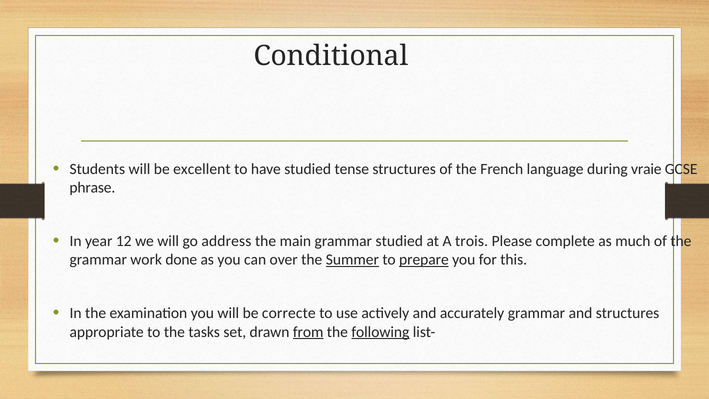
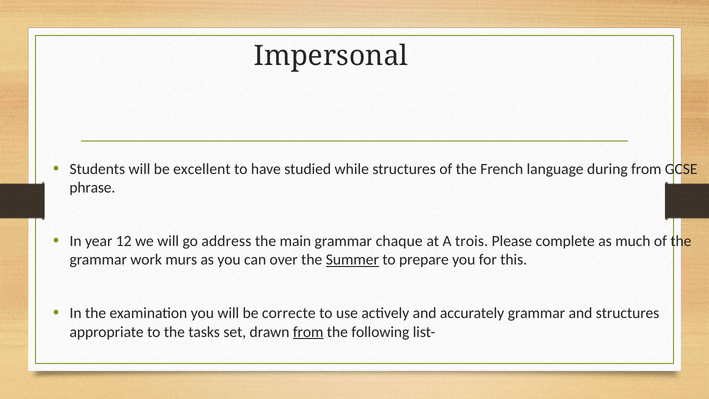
Conditional: Conditional -> Impersonal
tense: tense -> while
during vraie: vraie -> from
grammar studied: studied -> chaque
done: done -> murs
prepare underline: present -> none
following underline: present -> none
